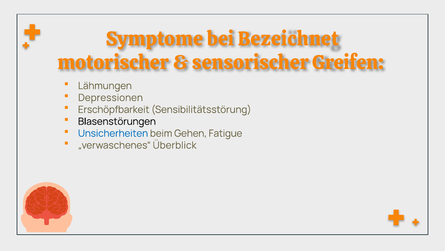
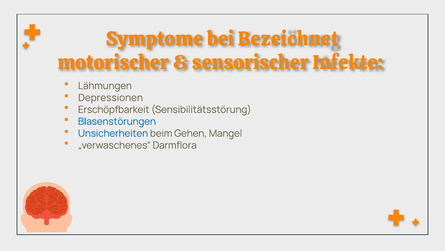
Greifen: Greifen -> Infekte
Blasenstörungen colour: black -> blue
Fatigue: Fatigue -> Mangel
Überblick: Überblick -> Darmflora
